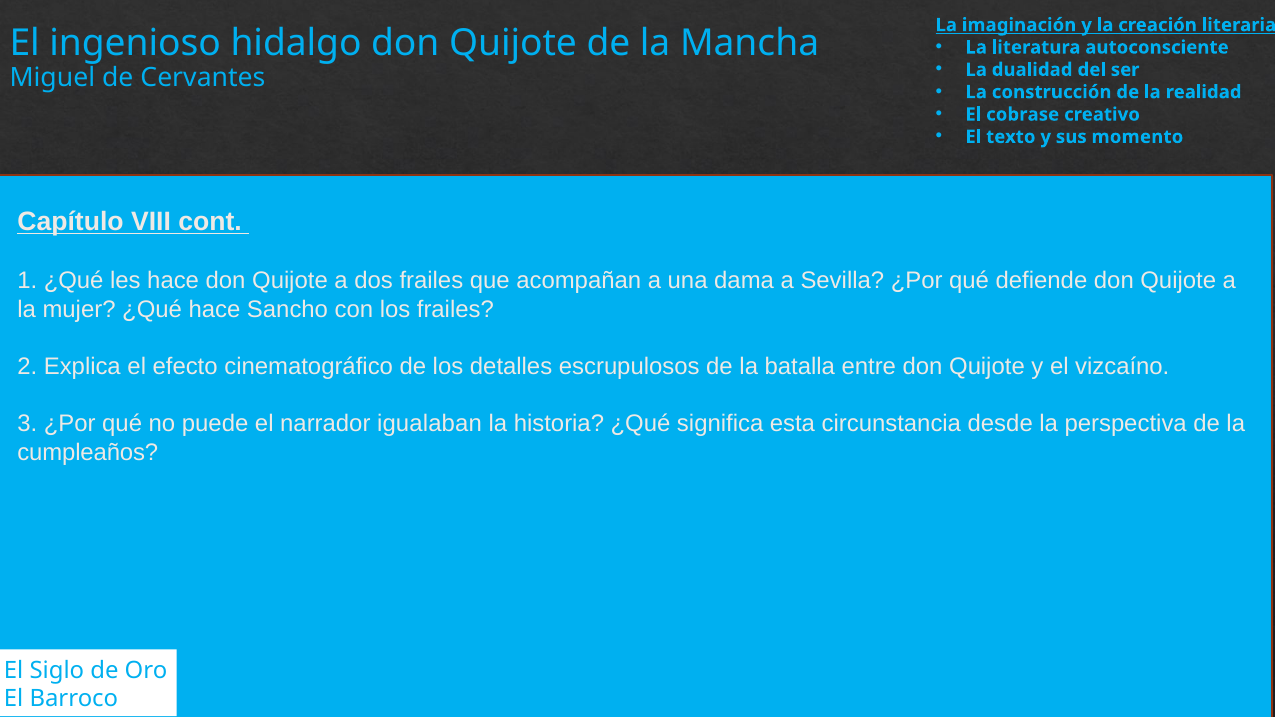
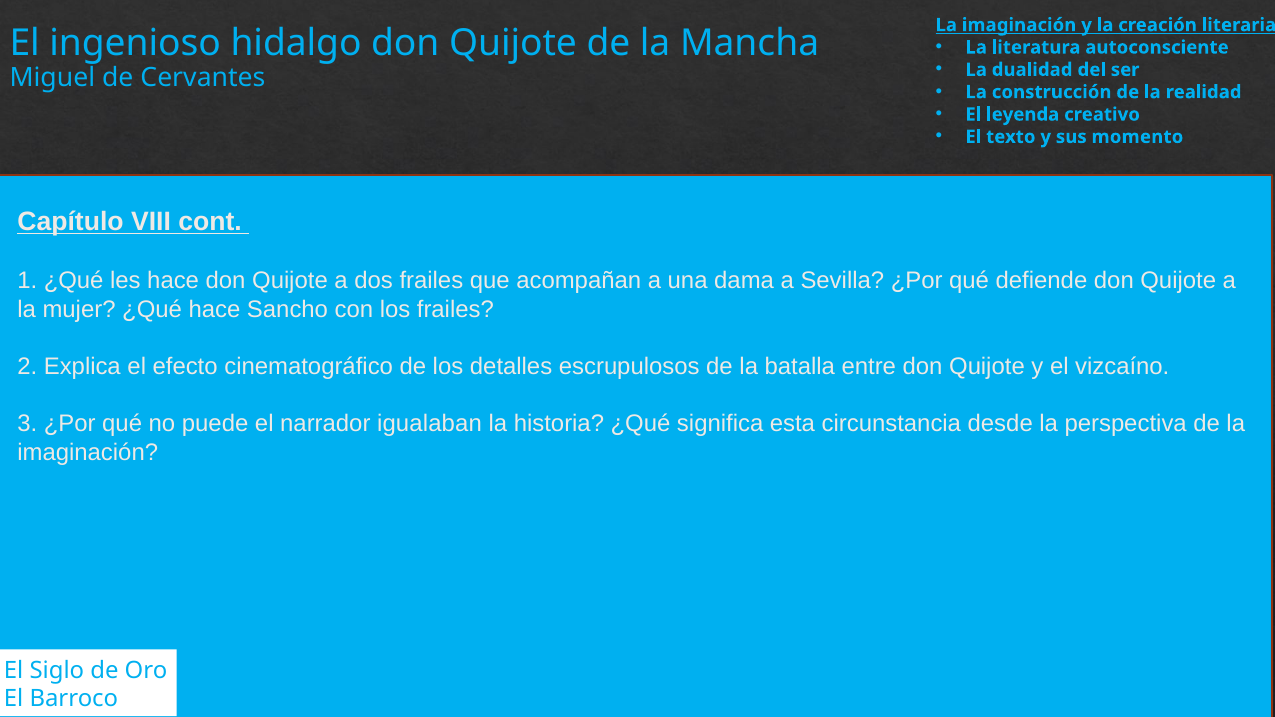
cobrase: cobrase -> leyenda
cumpleaños at (88, 453): cumpleaños -> imaginación
